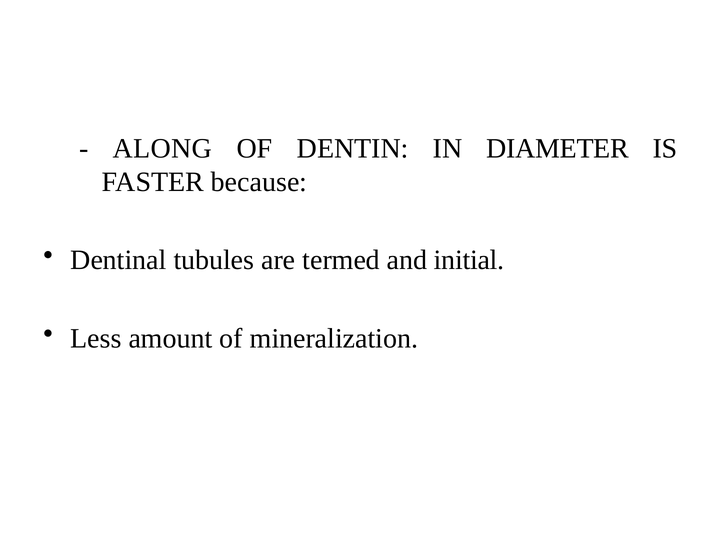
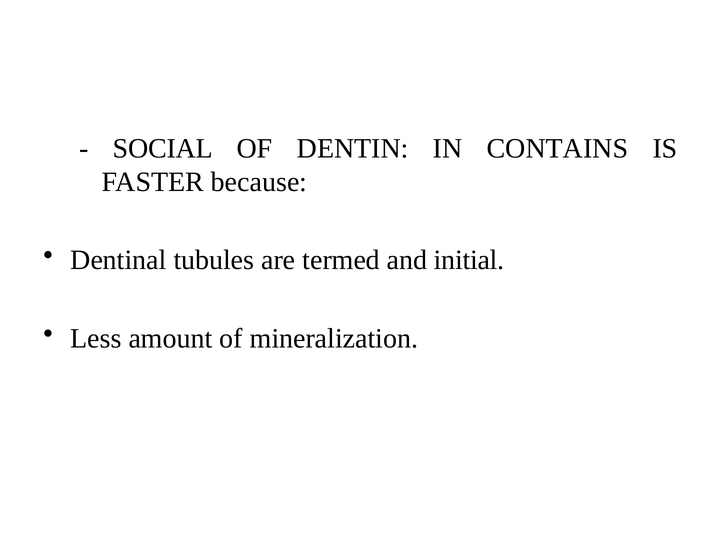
ALONG: ALONG -> SOCIAL
DIAMETER: DIAMETER -> CONTAINS
